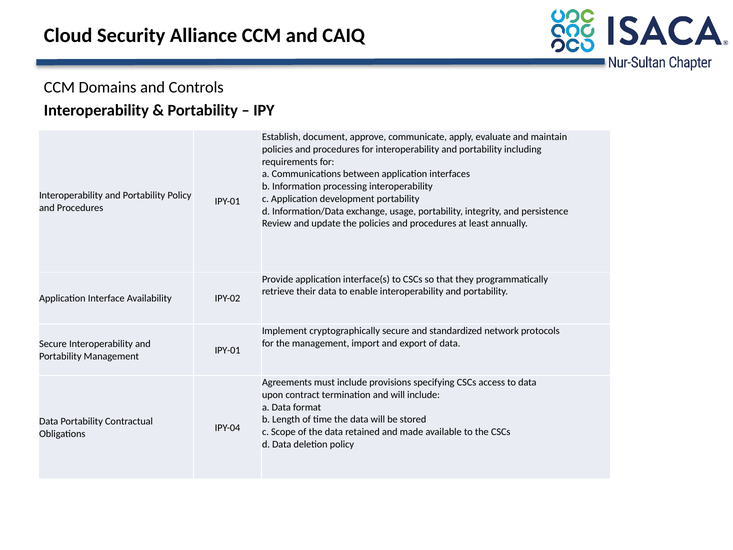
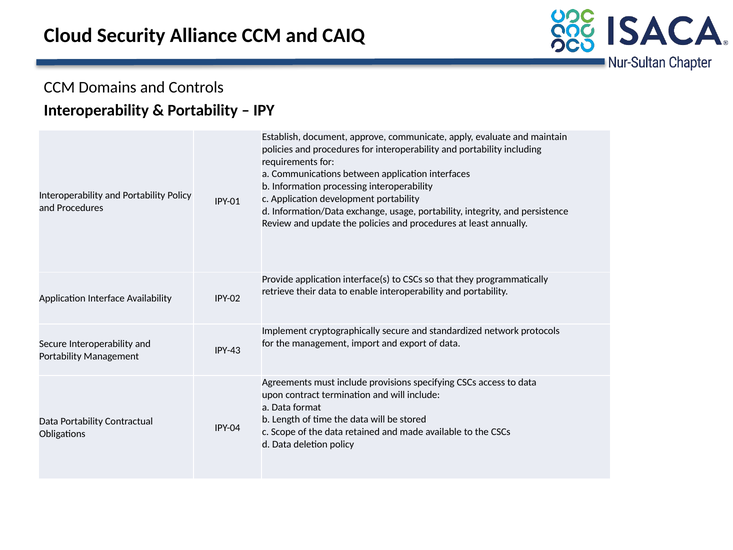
IPY-01 at (228, 350): IPY-01 -> IPY-43
